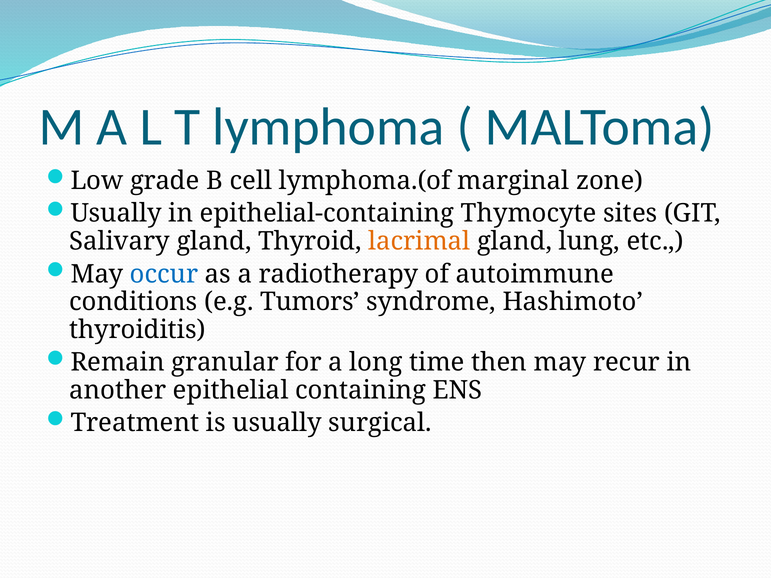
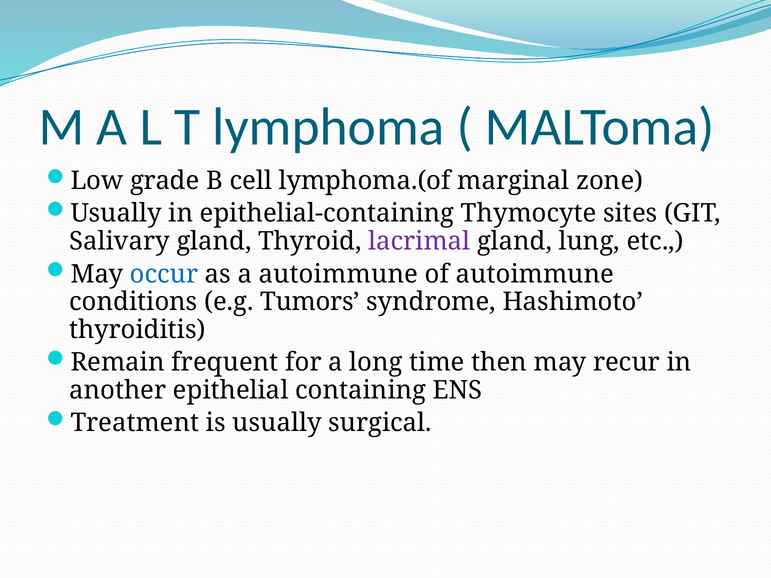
lacrimal colour: orange -> purple
a radiotherapy: radiotherapy -> autoimmune
granular: granular -> frequent
